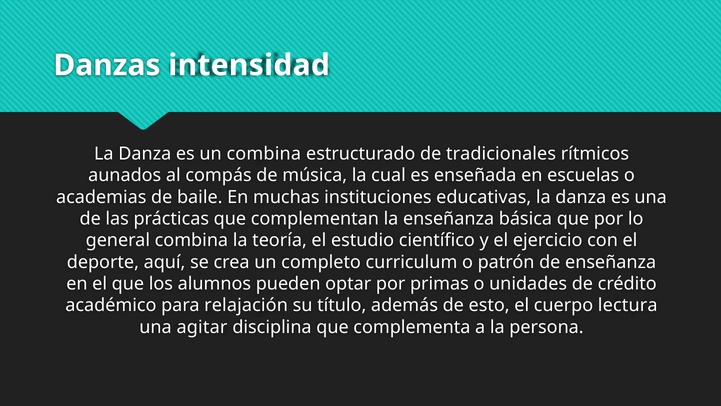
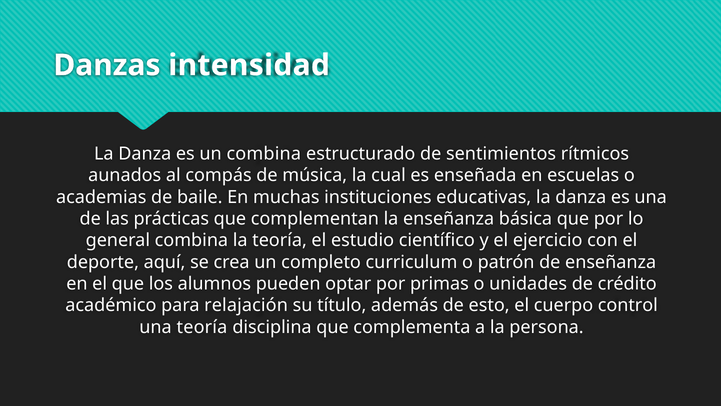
tradicionales: tradicionales -> sentimientos
lectura: lectura -> control
una agitar: agitar -> teoría
